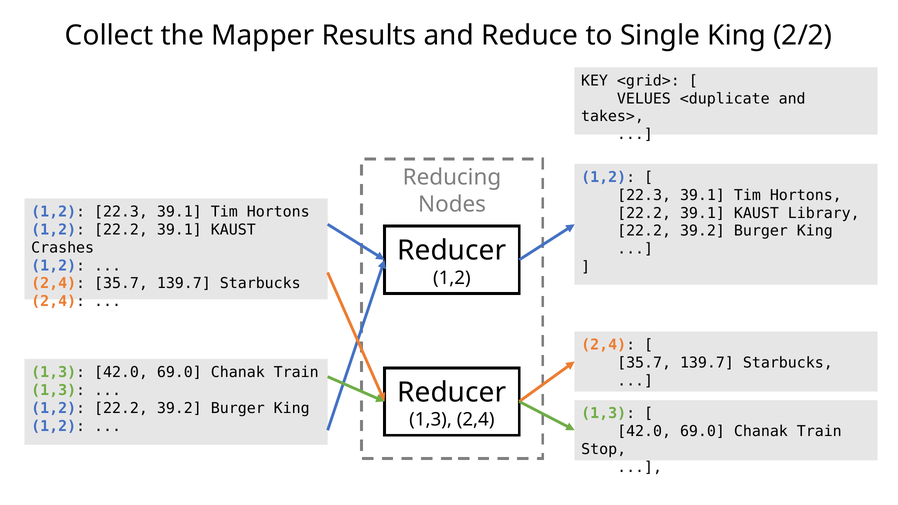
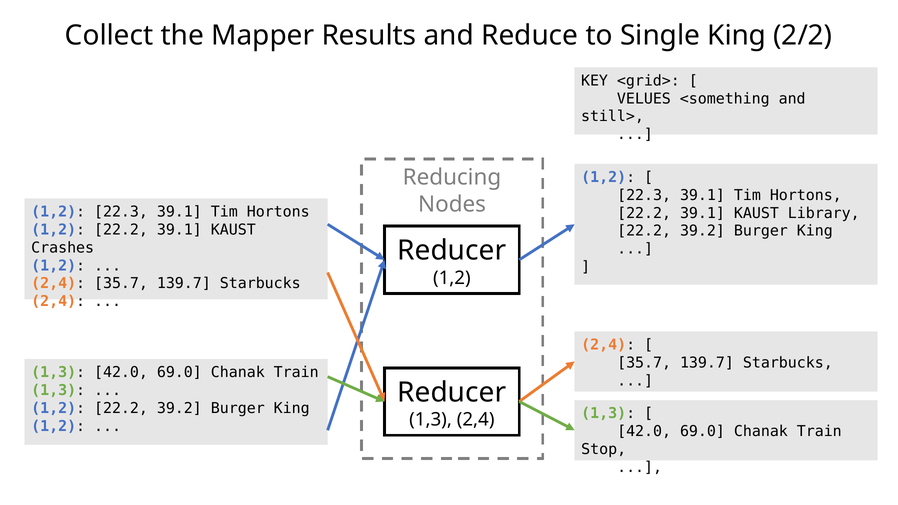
<duplicate: <duplicate -> <something
takes>: takes> -> still>
